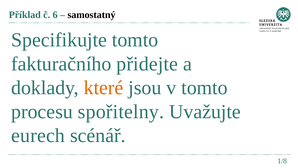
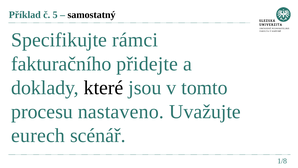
6: 6 -> 5
Specifikujte tomto: tomto -> rámci
které colour: orange -> black
spořitelny: spořitelny -> nastaveno
